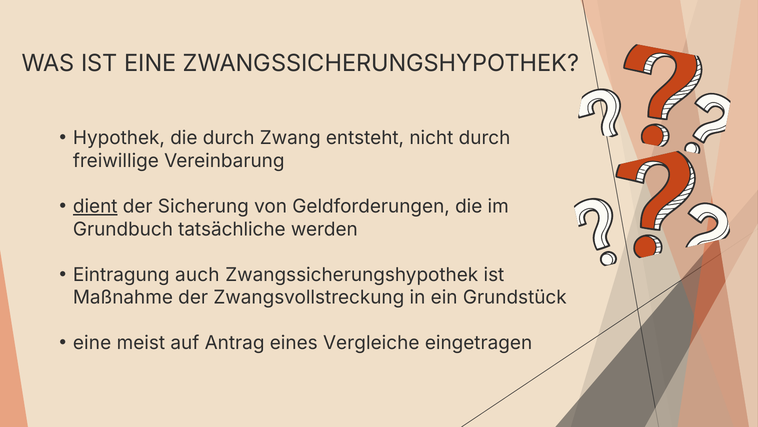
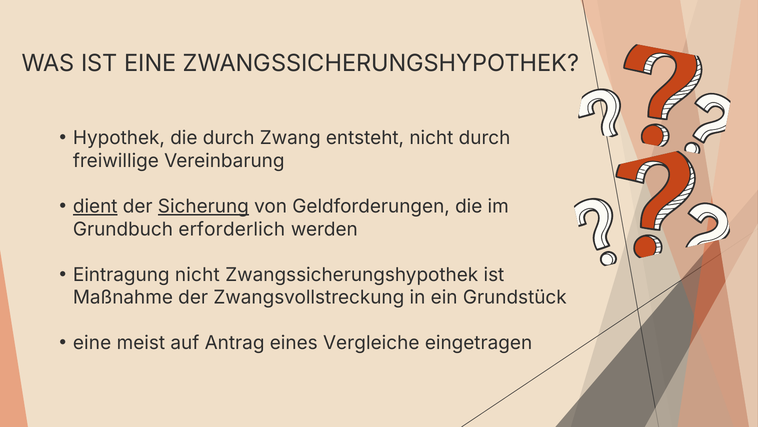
Sicherung underline: none -> present
tatsächliche: tatsächliche -> erforderlich
Eintragung auch: auch -> nicht
